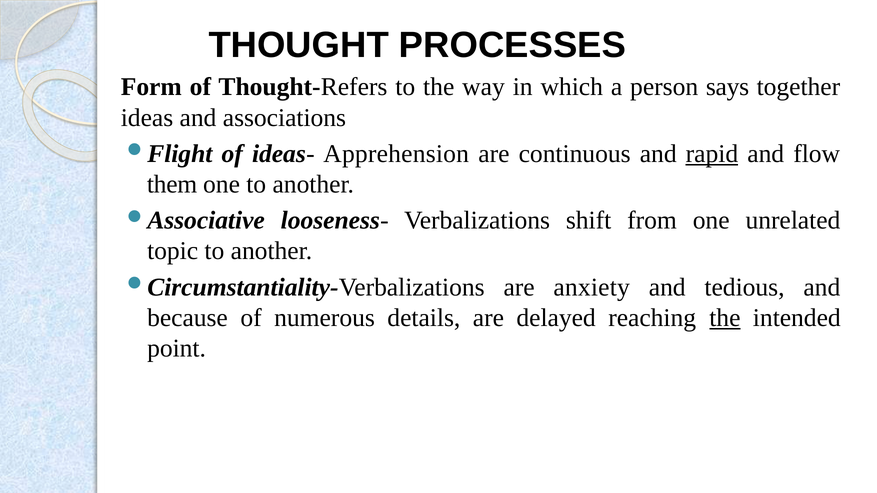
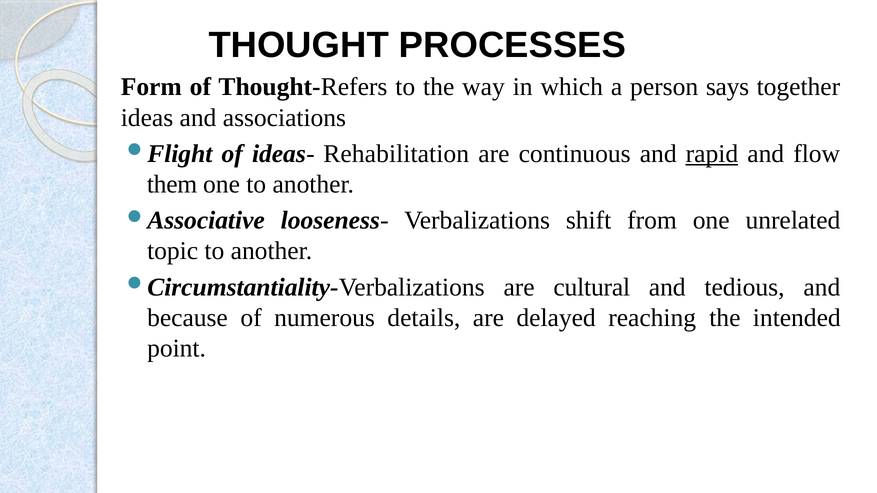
Apprehension: Apprehension -> Rehabilitation
anxiety: anxiety -> cultural
the at (725, 318) underline: present -> none
